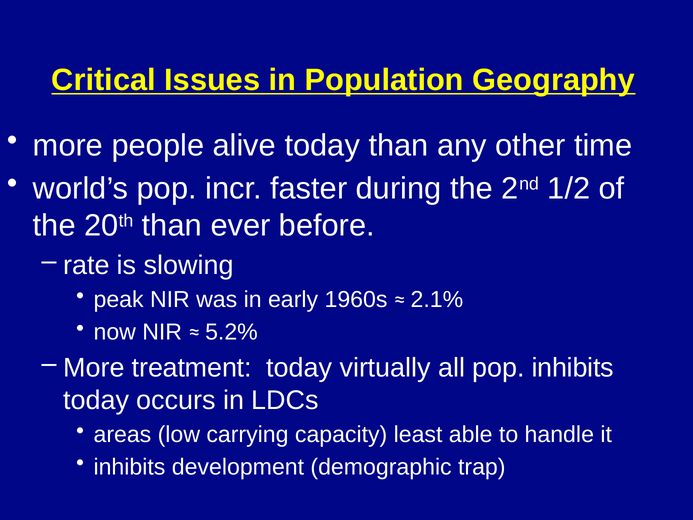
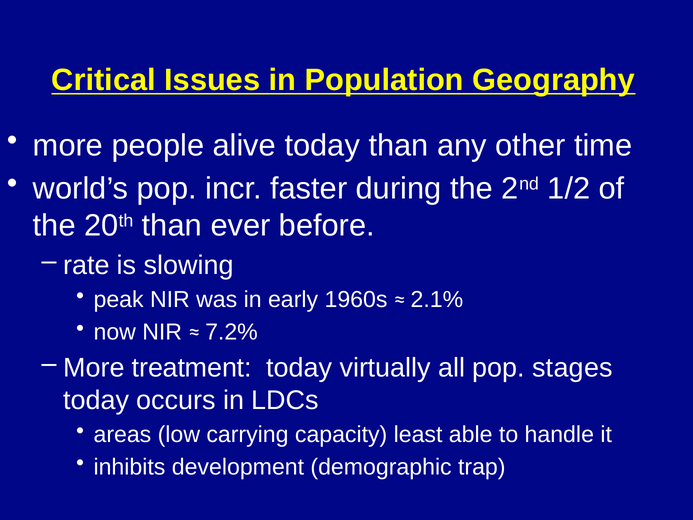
5.2%: 5.2% -> 7.2%
pop inhibits: inhibits -> stages
